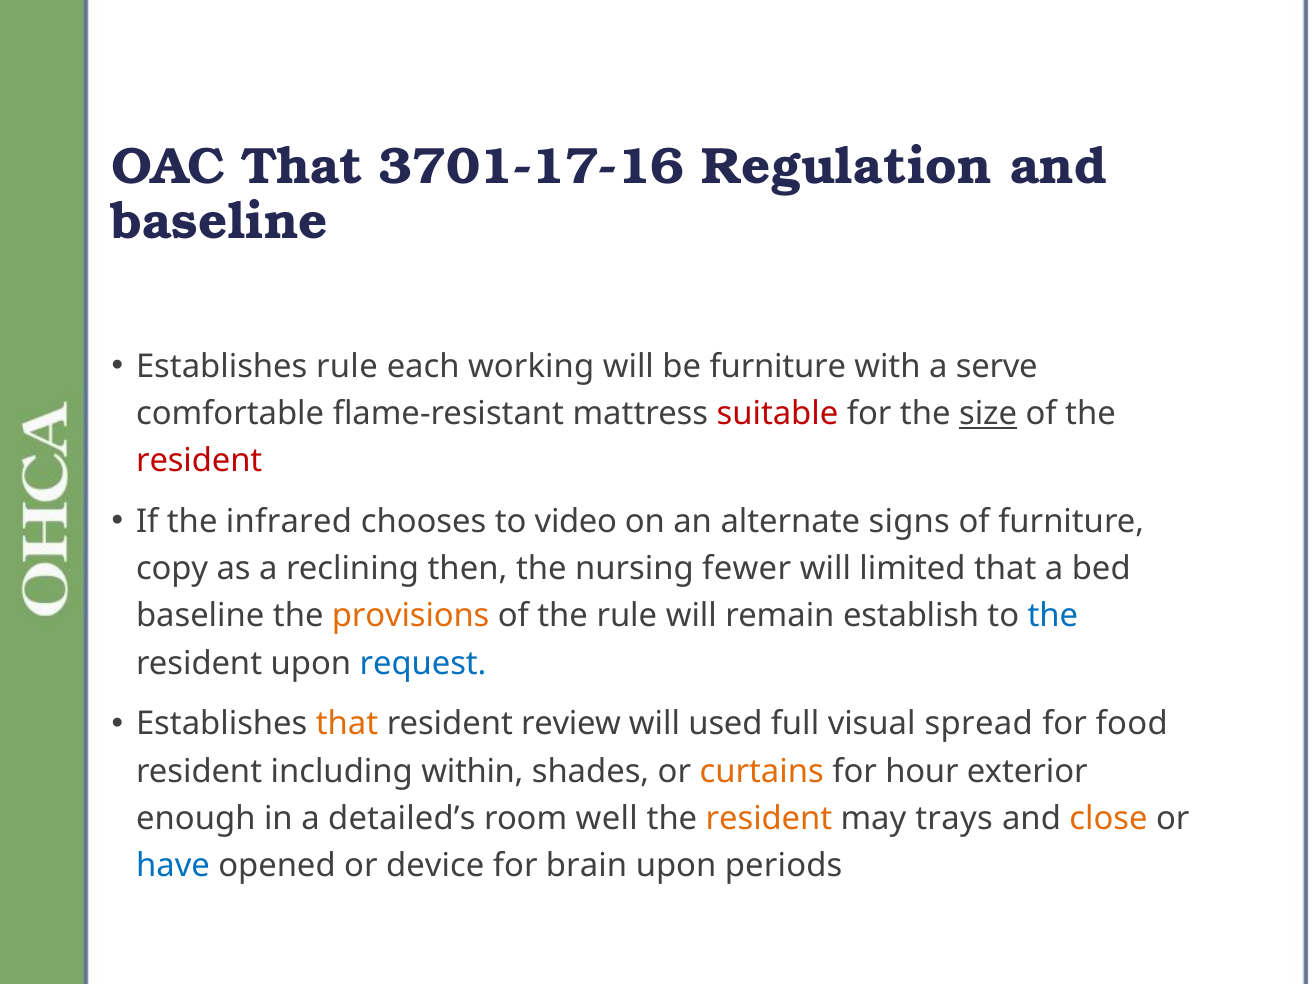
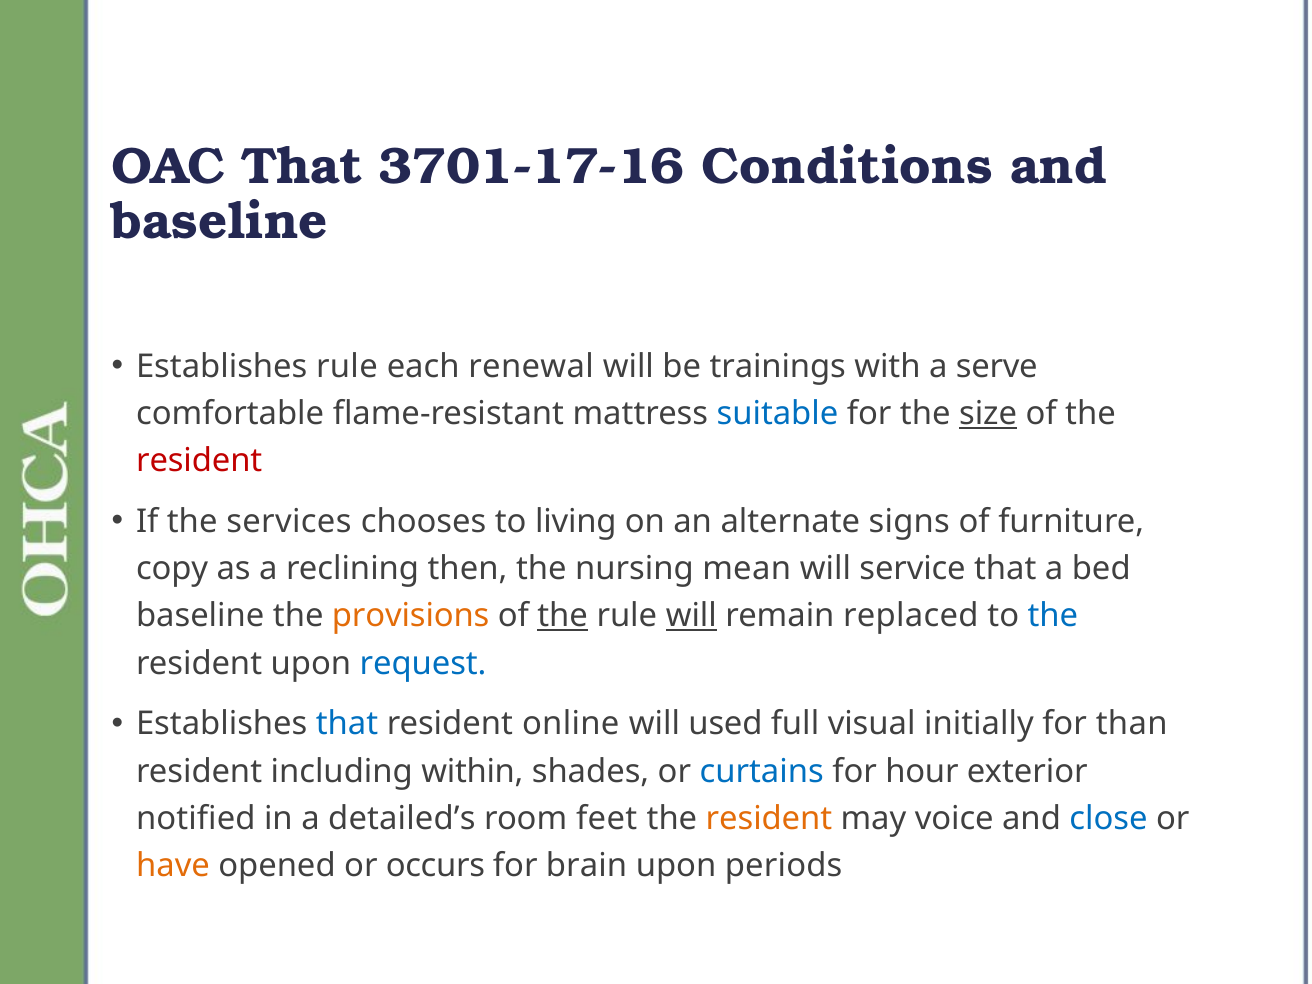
Regulation: Regulation -> Conditions
working: working -> renewal
be furniture: furniture -> trainings
suitable colour: red -> blue
infrared: infrared -> services
video: video -> living
fewer: fewer -> mean
limited: limited -> service
the at (563, 616) underline: none -> present
will at (691, 616) underline: none -> present
establish: establish -> replaced
that at (347, 724) colour: orange -> blue
review: review -> online
spread: spread -> initially
food: food -> than
curtains colour: orange -> blue
enough: enough -> notified
well: well -> feet
trays: trays -> voice
close colour: orange -> blue
have colour: blue -> orange
device: device -> occurs
